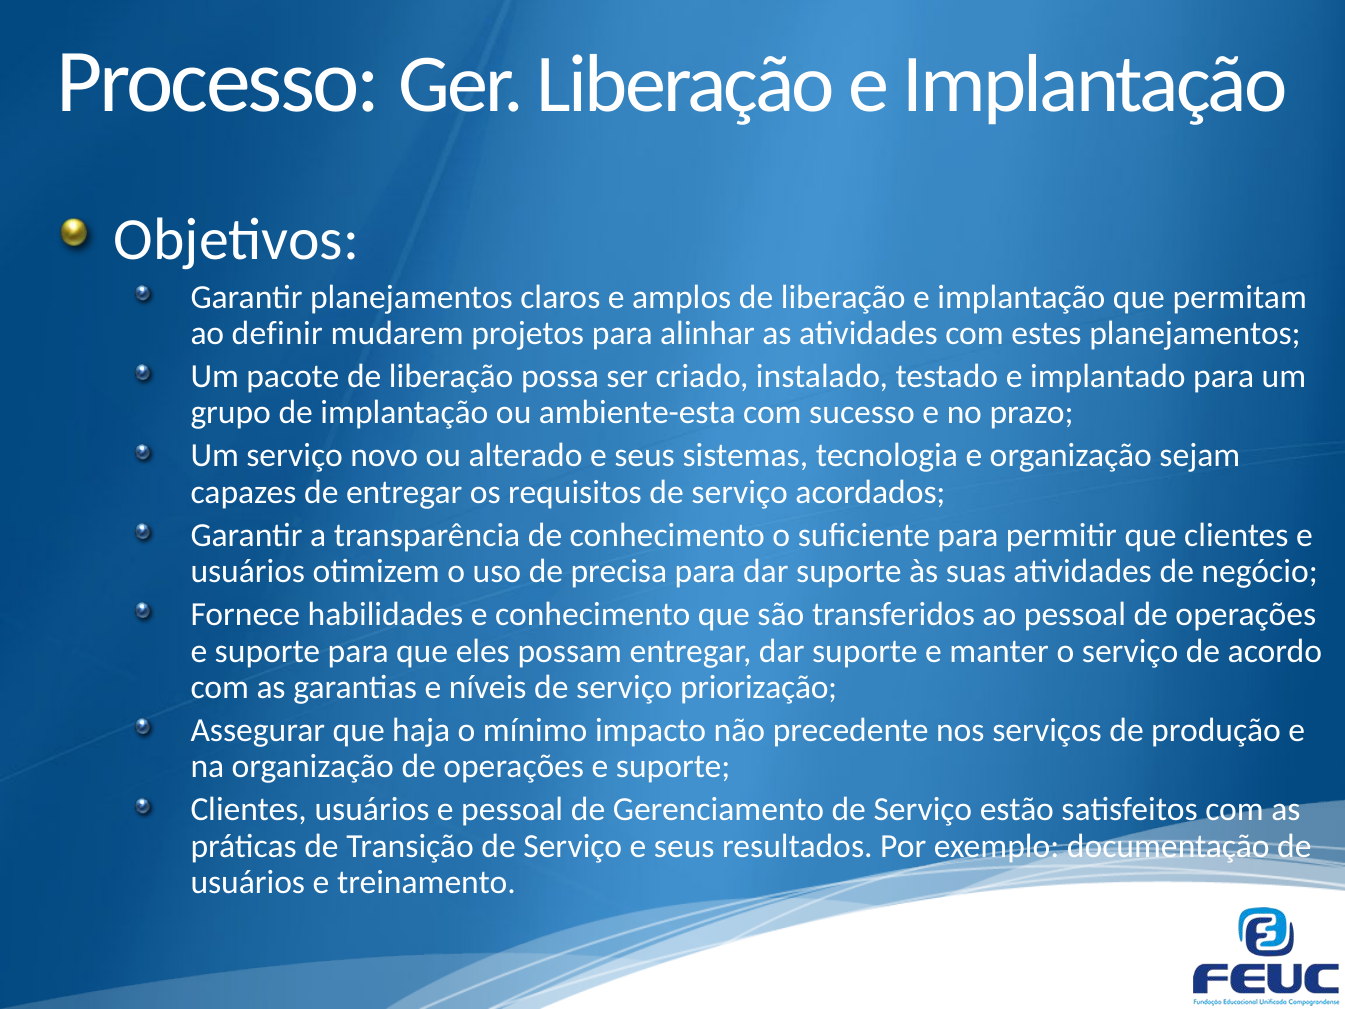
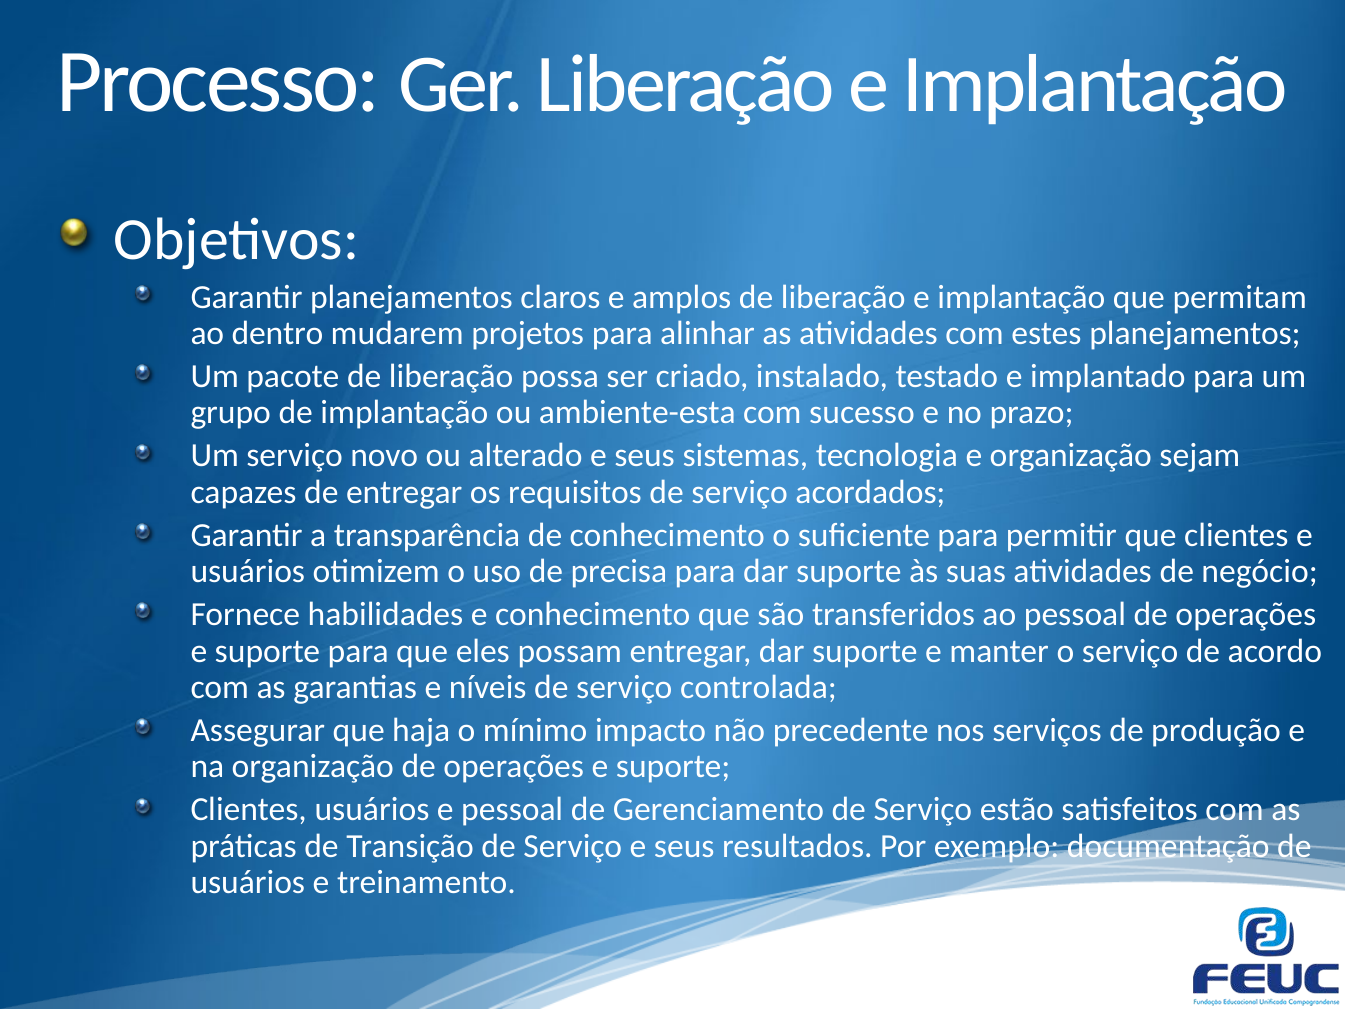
definir: definir -> dentro
priorização: priorização -> controlada
